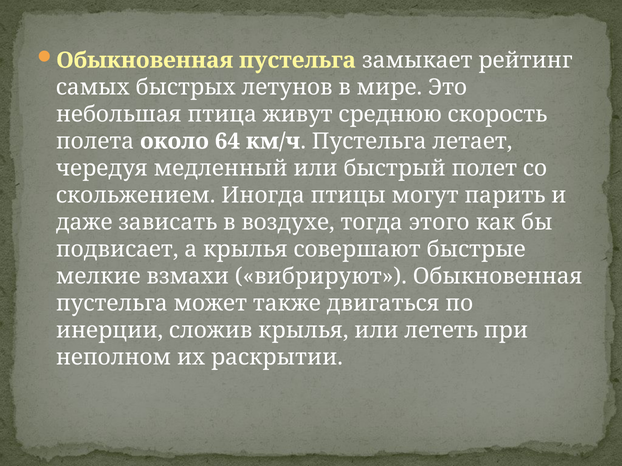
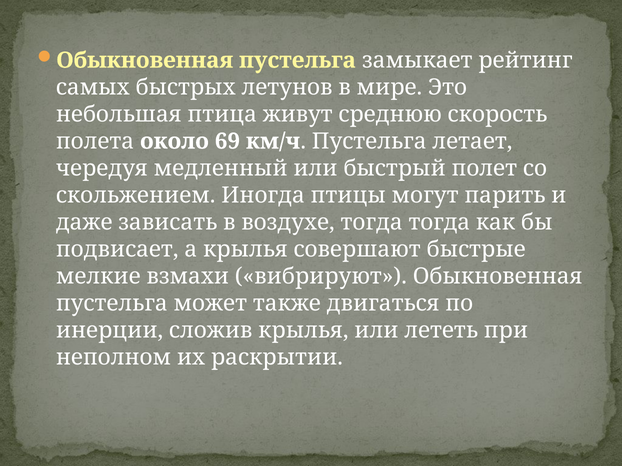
64: 64 -> 69
тогда этого: этого -> тогда
